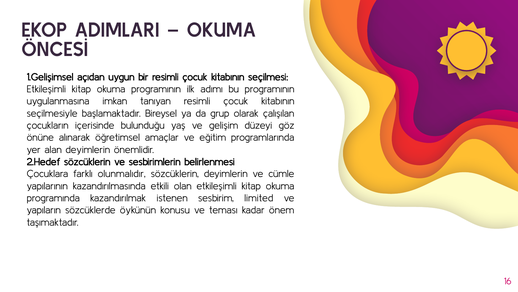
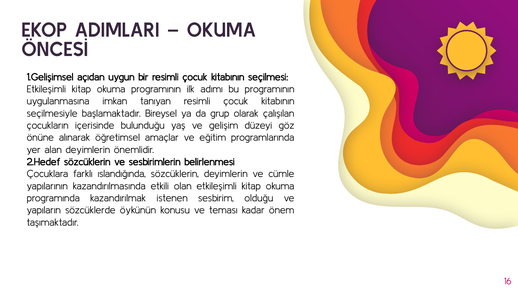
olunmalıdır: olunmalıdır -> ıslandığında
limited: limited -> olduğu
